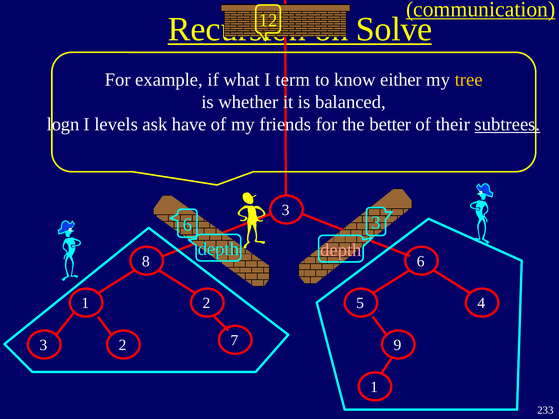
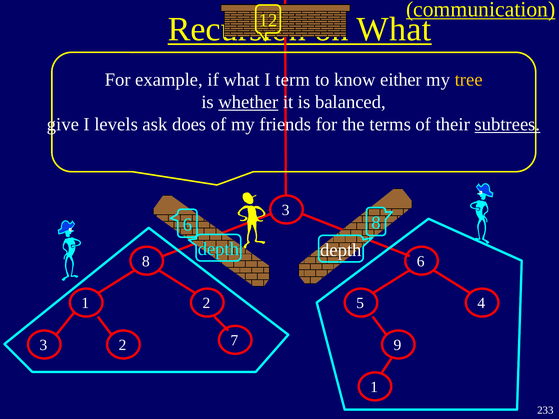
Solve at (394, 29): Solve -> What
whether underline: none -> present
logn: logn -> give
have: have -> does
better: better -> terms
6 3: 3 -> 8
depth at (341, 250) colour: pink -> white
